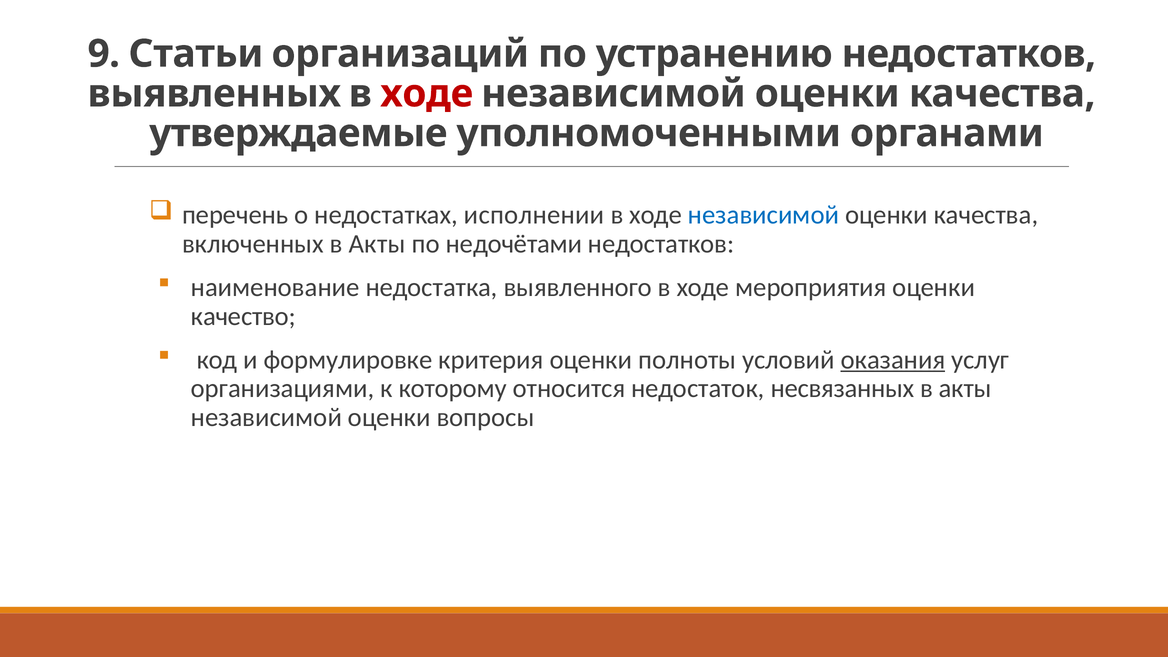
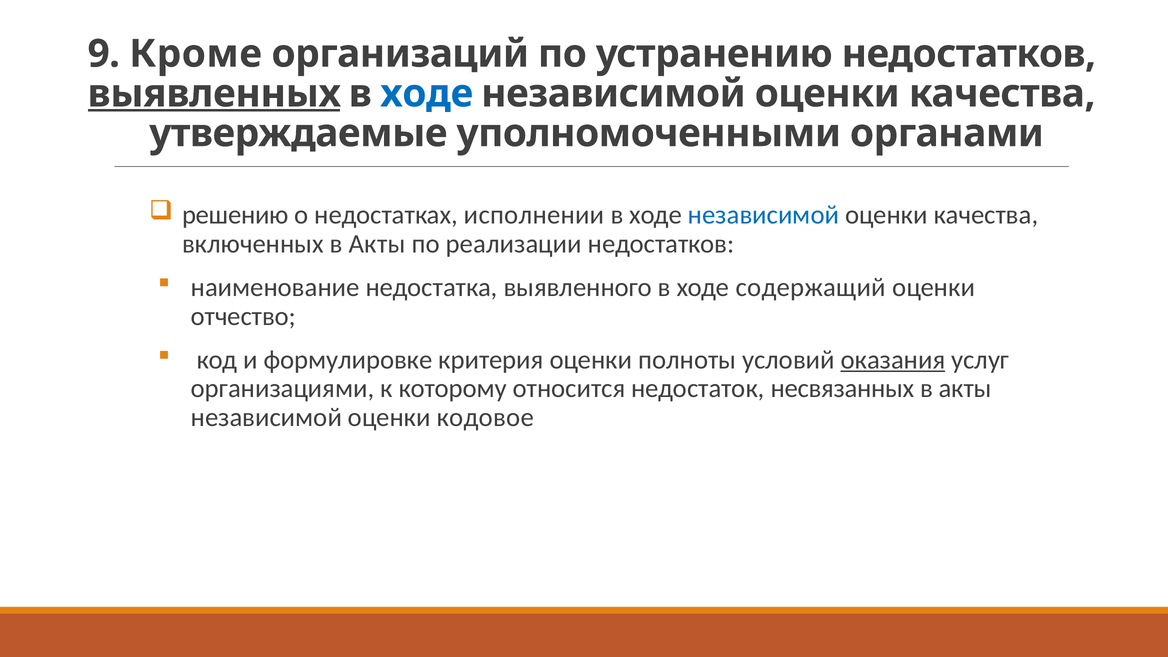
Статьи: Статьи -> Кроме
выявленных underline: none -> present
ходе at (427, 94) colour: red -> blue
перечень: перечень -> решению
недочётами: недочётами -> реализации
мероприятия: мероприятия -> содержащий
качество: качество -> отчество
вопросы: вопросы -> кодовое
